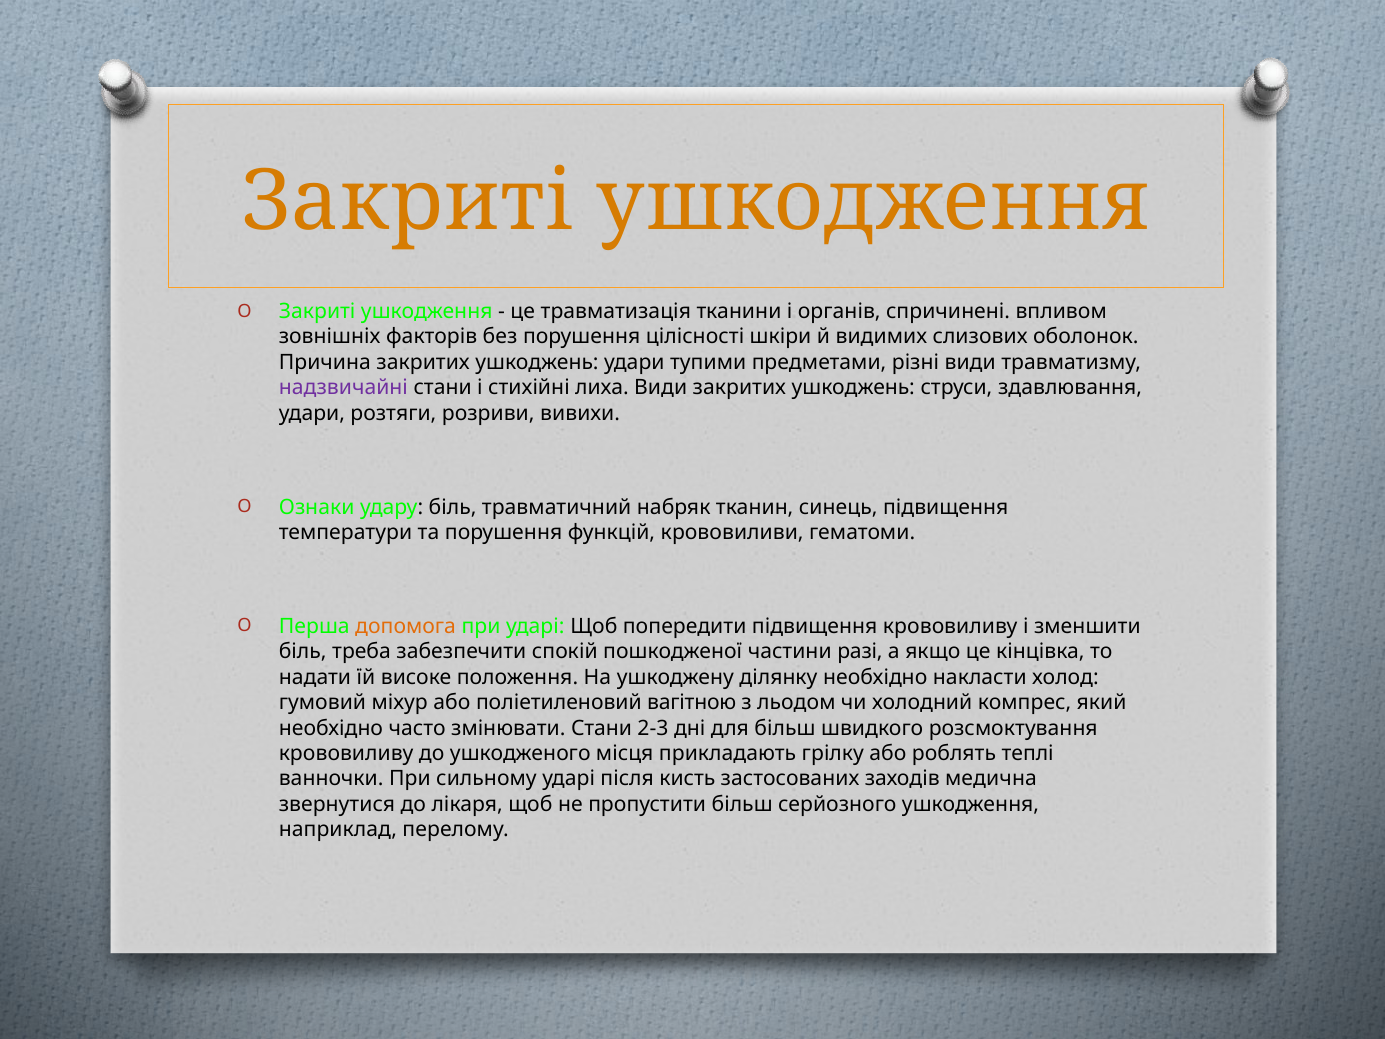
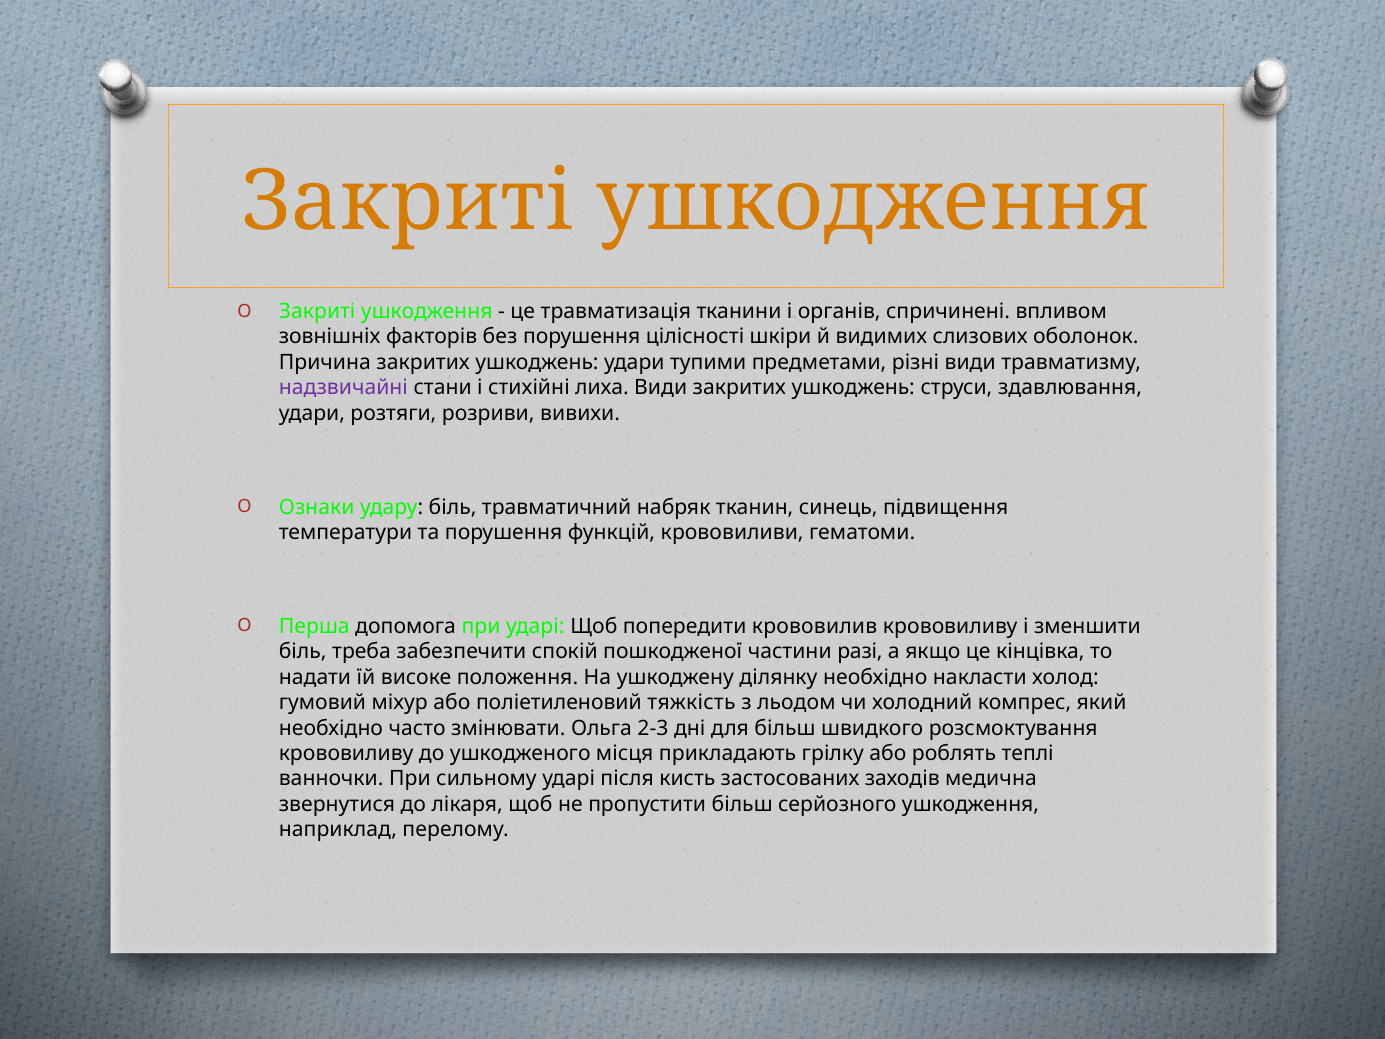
допомога colour: orange -> black
попередити підвищення: підвищення -> крововилив
вагітною: вагітною -> тяжкість
змінювати Стани: Стани -> Ольга
